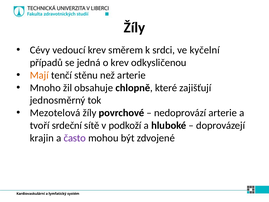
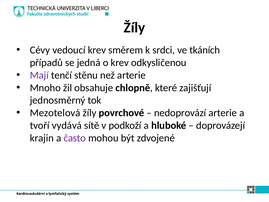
kyčelní: kyčelní -> tkáních
Mají colour: orange -> purple
srdeční: srdeční -> vydává
